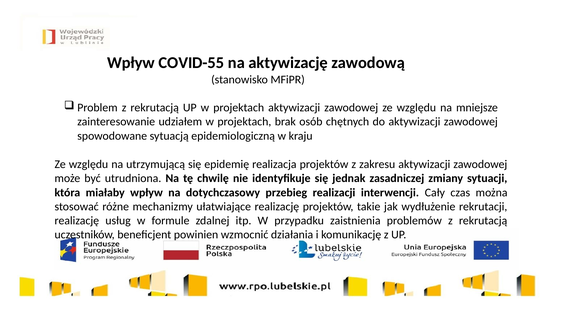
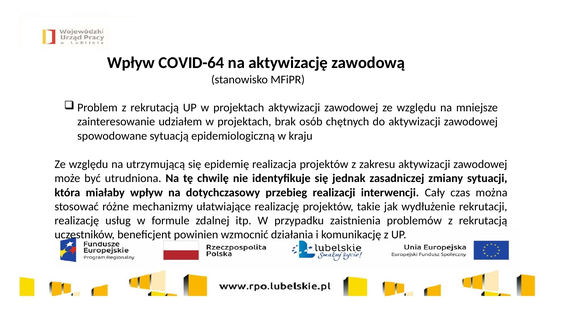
COVID-55: COVID-55 -> COVID-64
